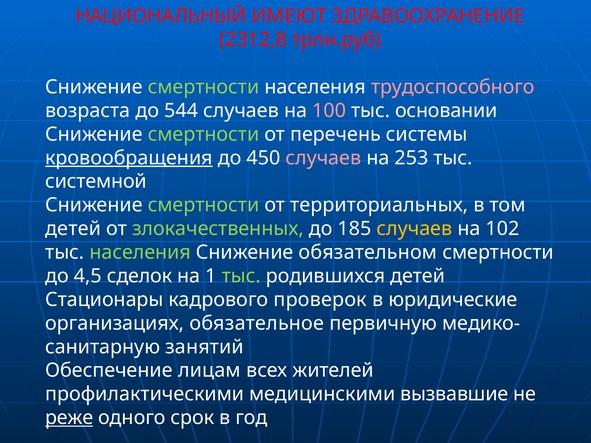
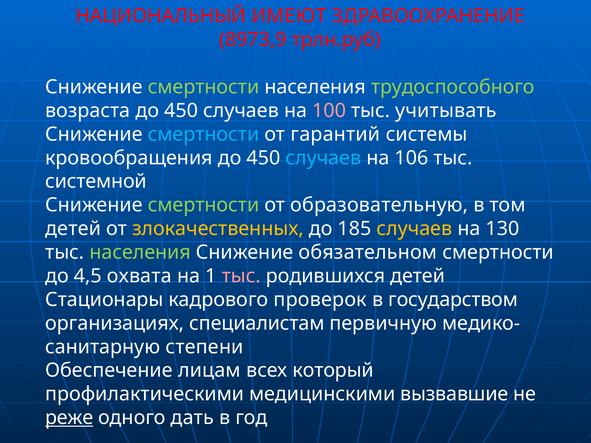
2312,8: 2312,8 -> 8973,9
трудоспособного colour: pink -> light green
возраста до 544: 544 -> 450
основании: основании -> учитывать
смертности at (204, 134) colour: light green -> light blue
перечень: перечень -> гарантий
кровообращения underline: present -> none
случаев at (323, 158) colour: pink -> light blue
253: 253 -> 106
территориальных: территориальных -> образовательную
злокачественных colour: light green -> yellow
102: 102 -> 130
сделок: сделок -> охвата
тыс at (241, 276) colour: light green -> pink
юридические: юридические -> государством
обязательное: обязательное -> специалистам
занятий: занятий -> степени
жителей: жителей -> который
срок: срок -> дать
